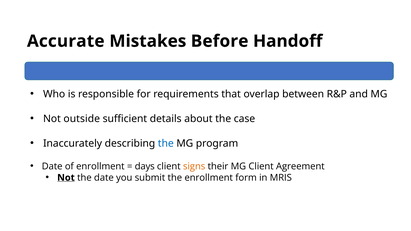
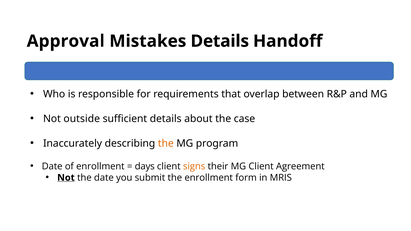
Accurate: Accurate -> Approval
Mistakes Before: Before -> Details
the at (166, 143) colour: blue -> orange
